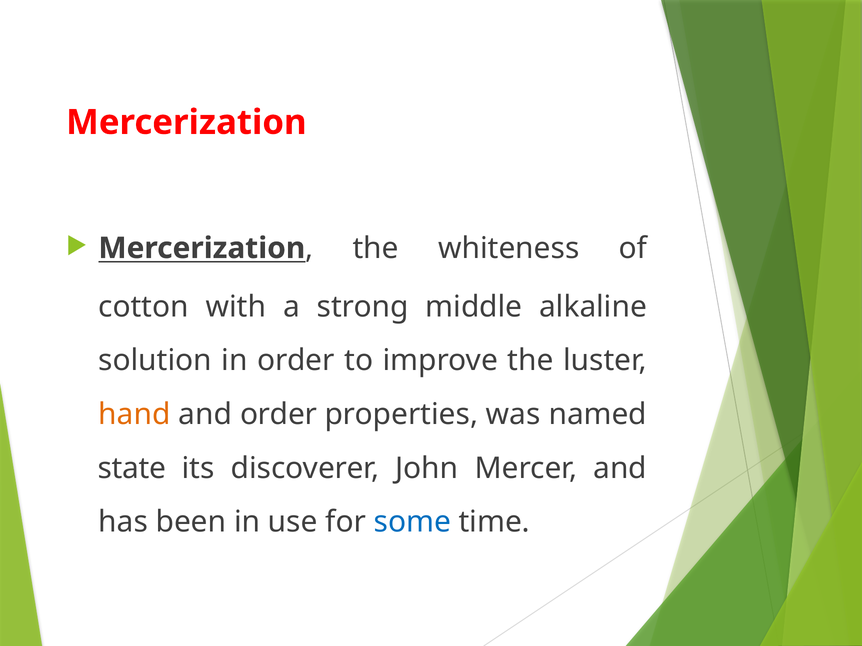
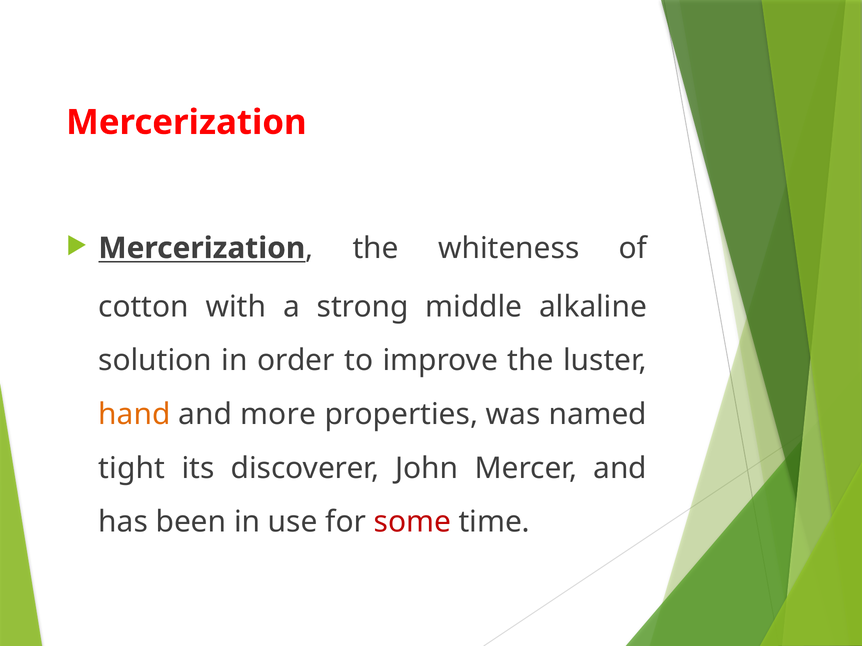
and order: order -> more
state: state -> tight
some colour: blue -> red
